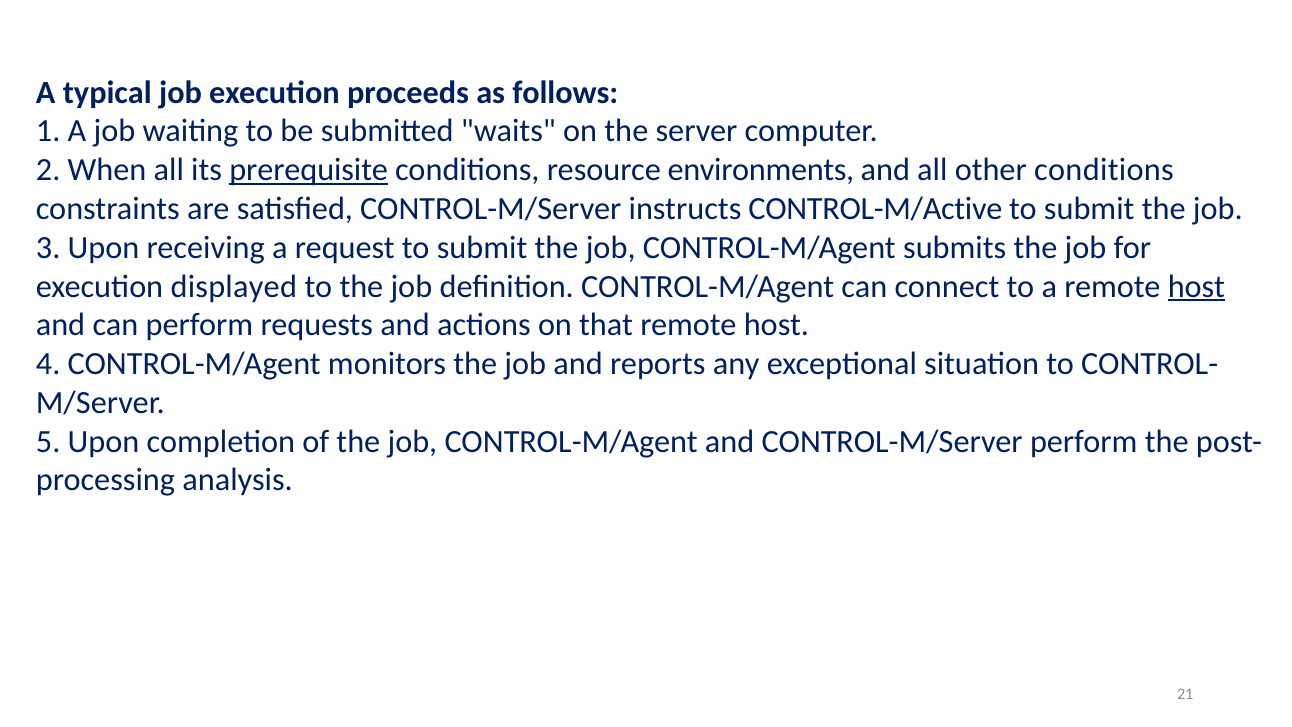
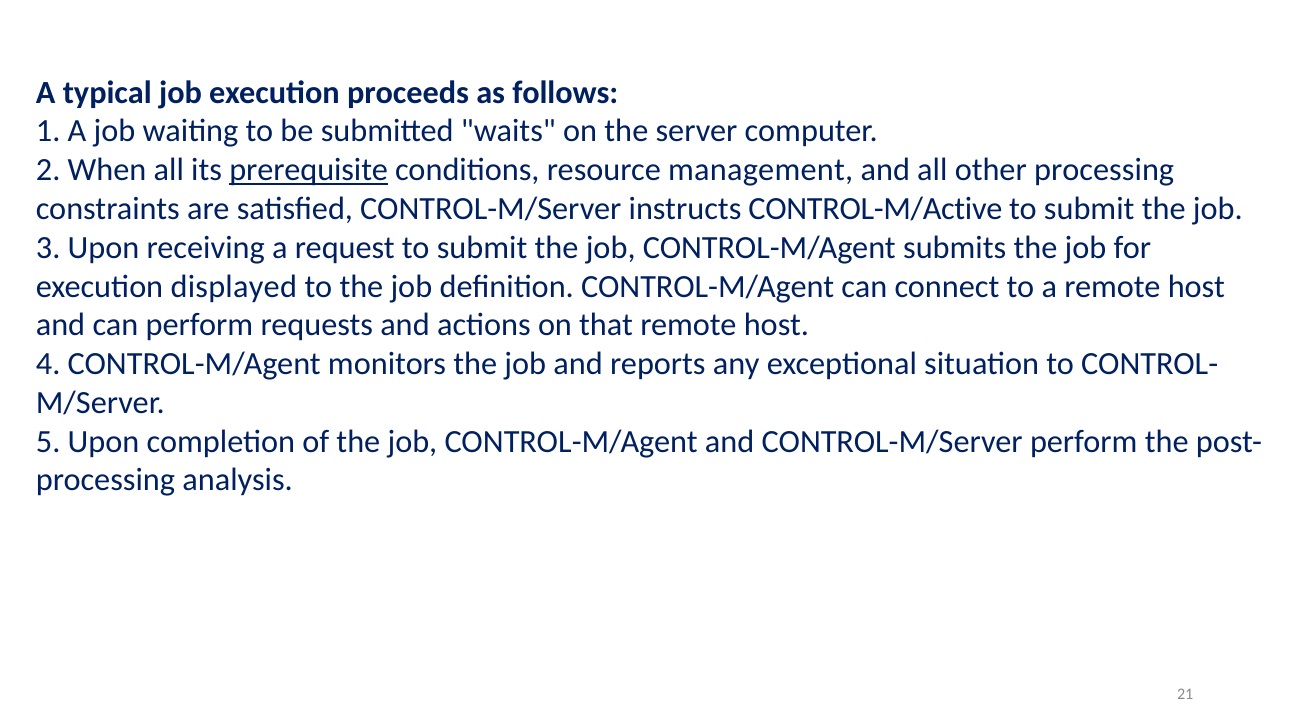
environments: environments -> management
other conditions: conditions -> processing
host at (1196, 286) underline: present -> none
